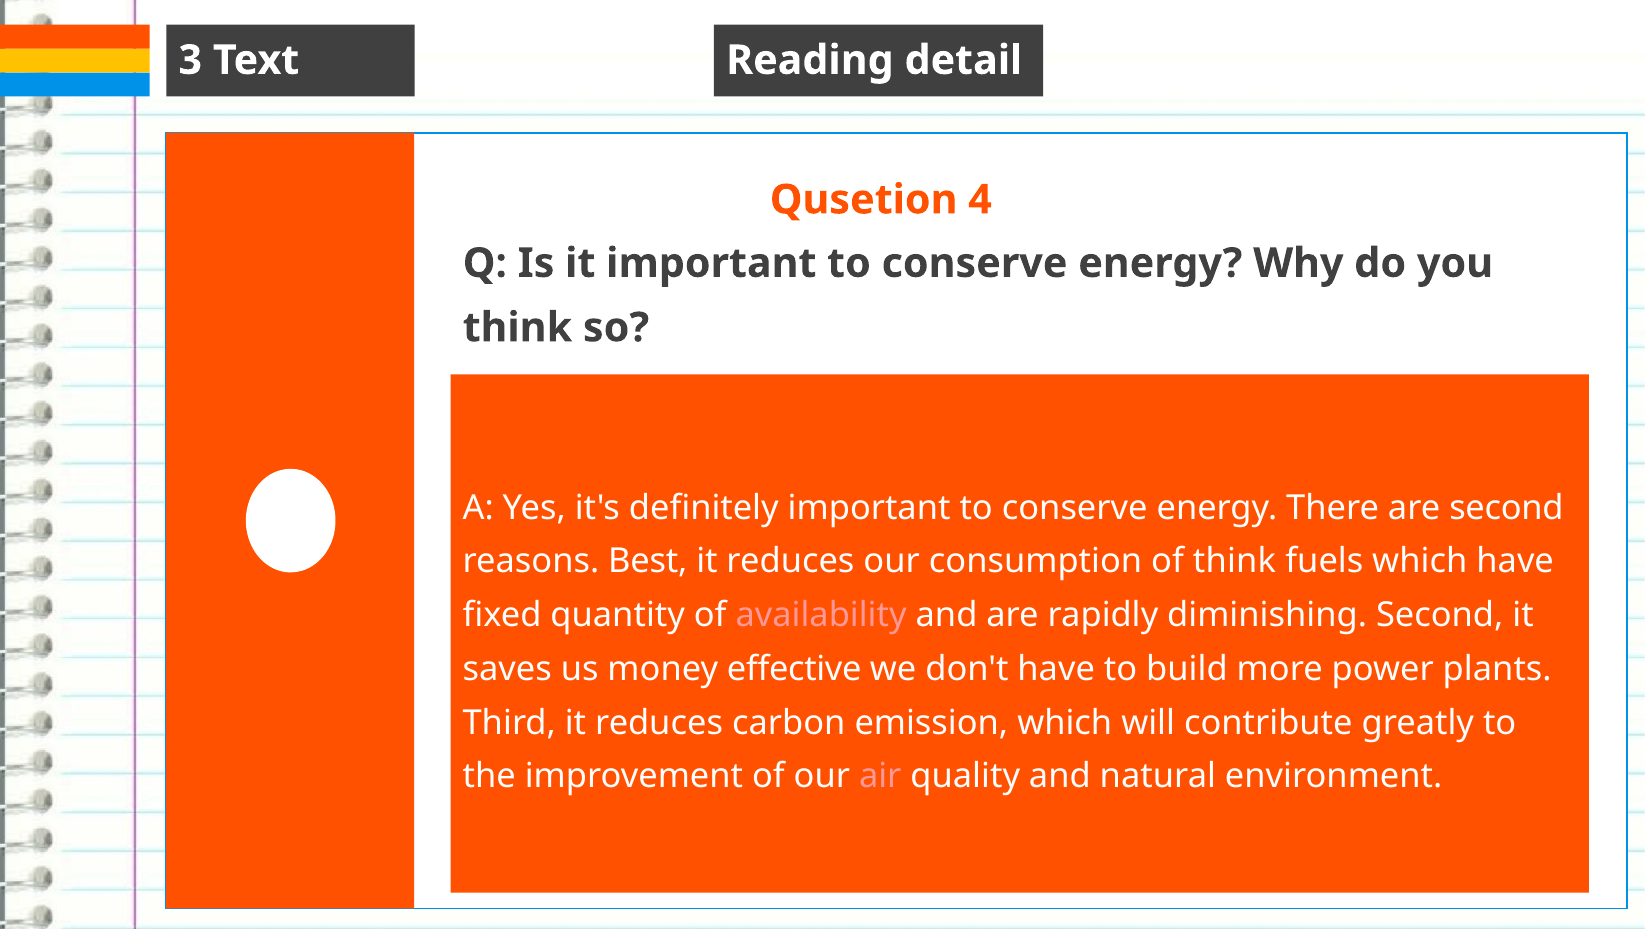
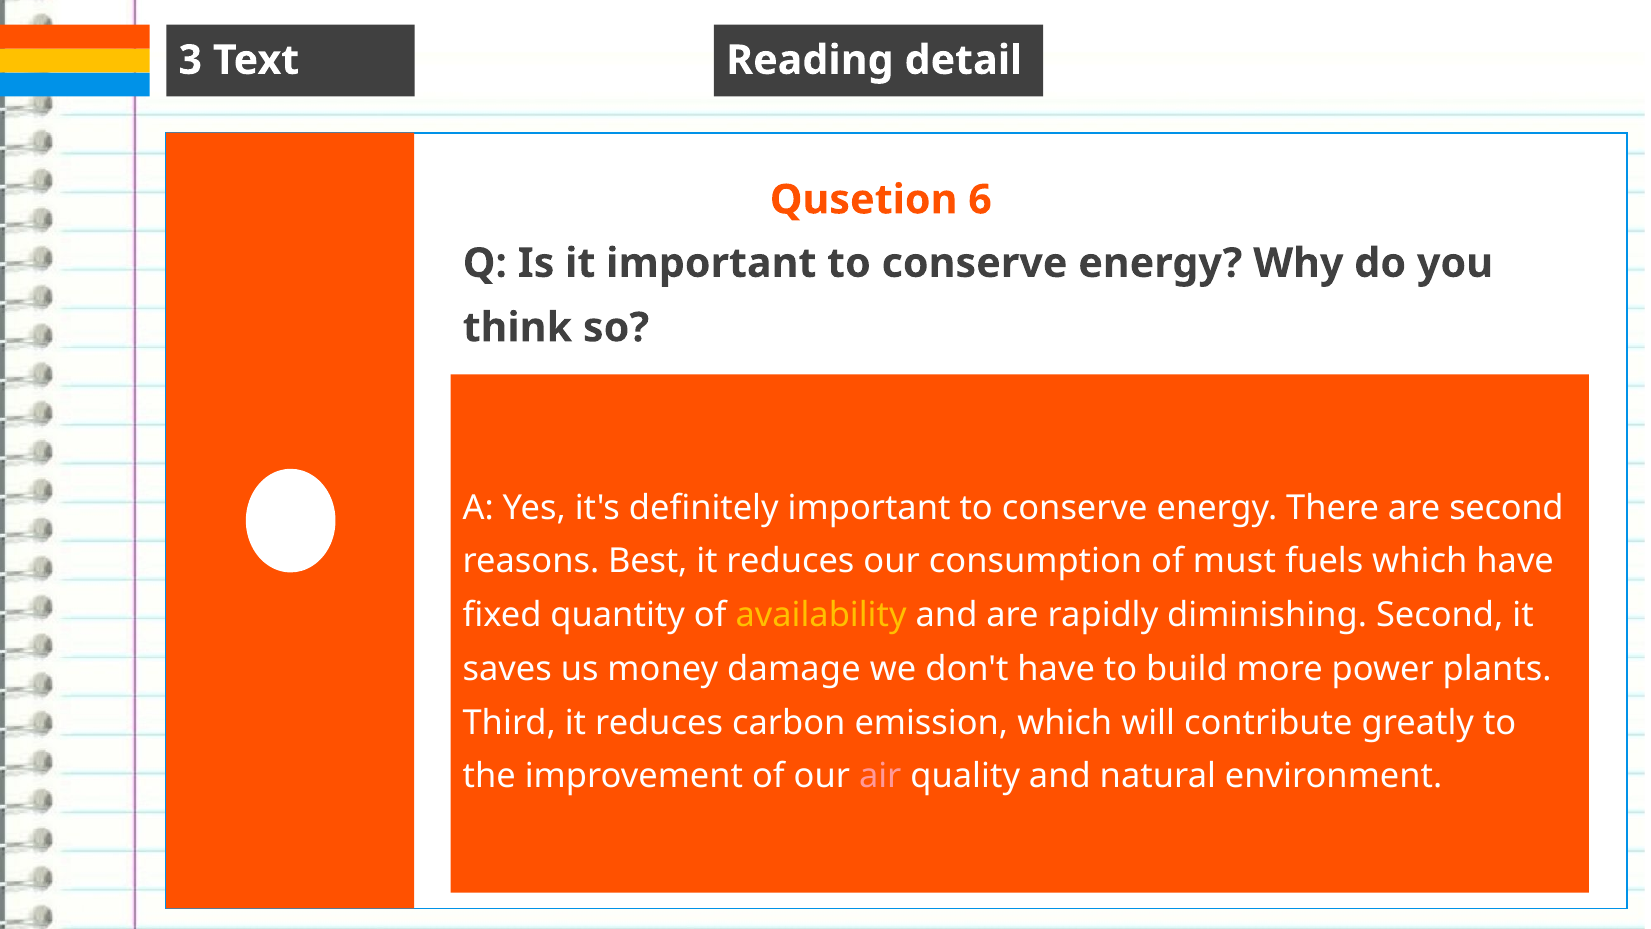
4: 4 -> 6
of think: think -> must
availability colour: pink -> yellow
effective: effective -> damage
